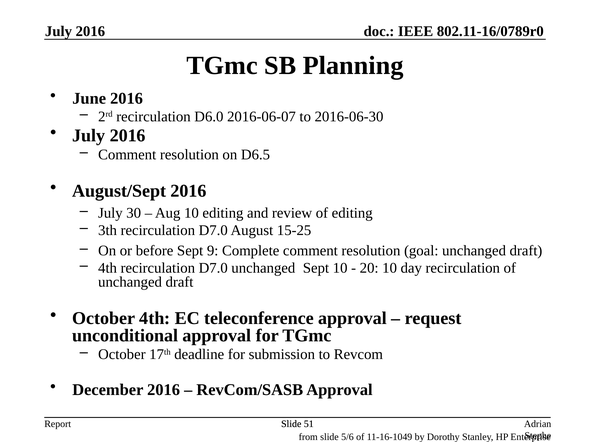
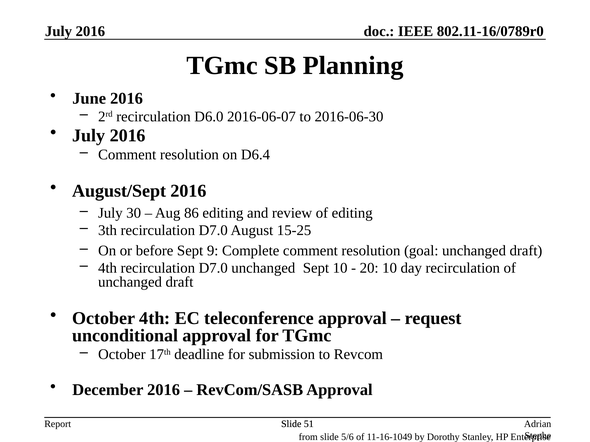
D6.5: D6.5 -> D6.4
Aug 10: 10 -> 86
